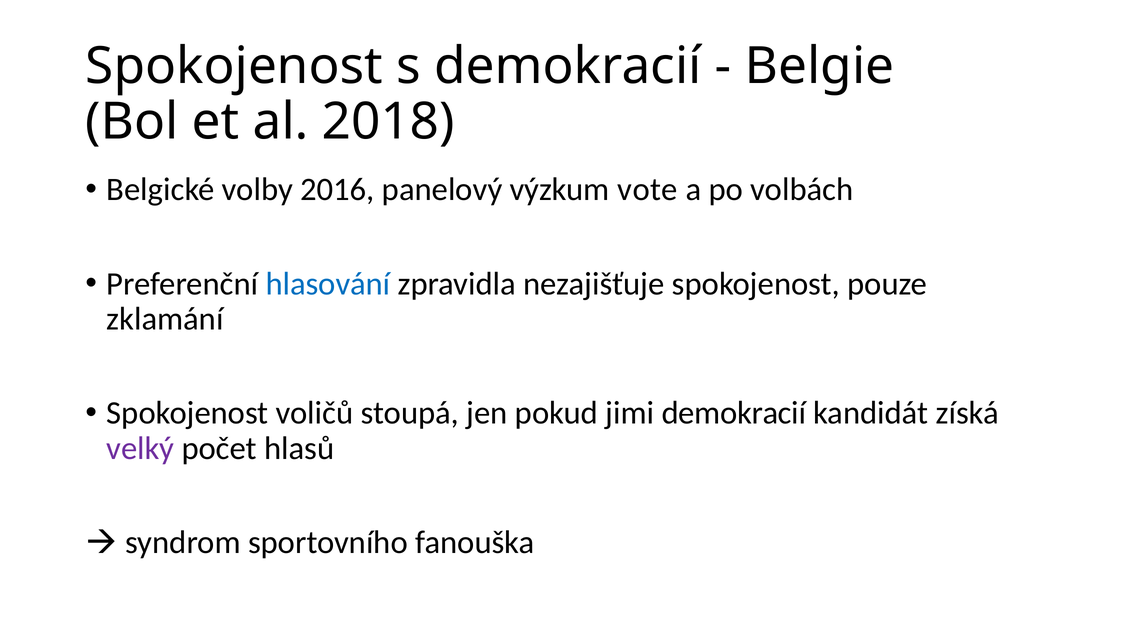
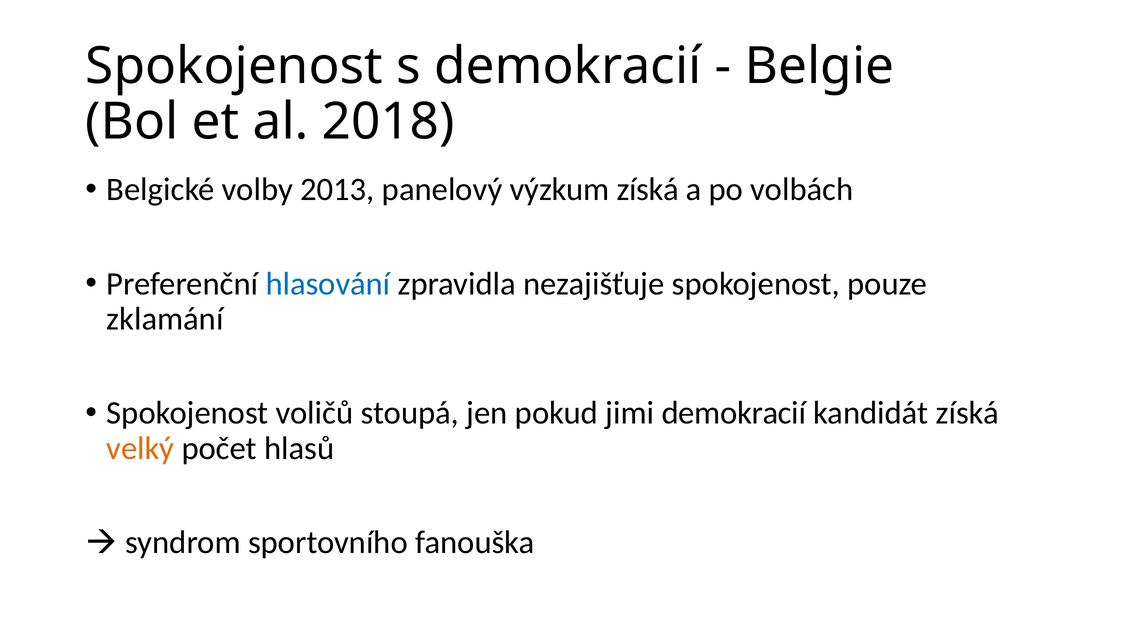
2016: 2016 -> 2013
výzkum vote: vote -> získá
velký colour: purple -> orange
